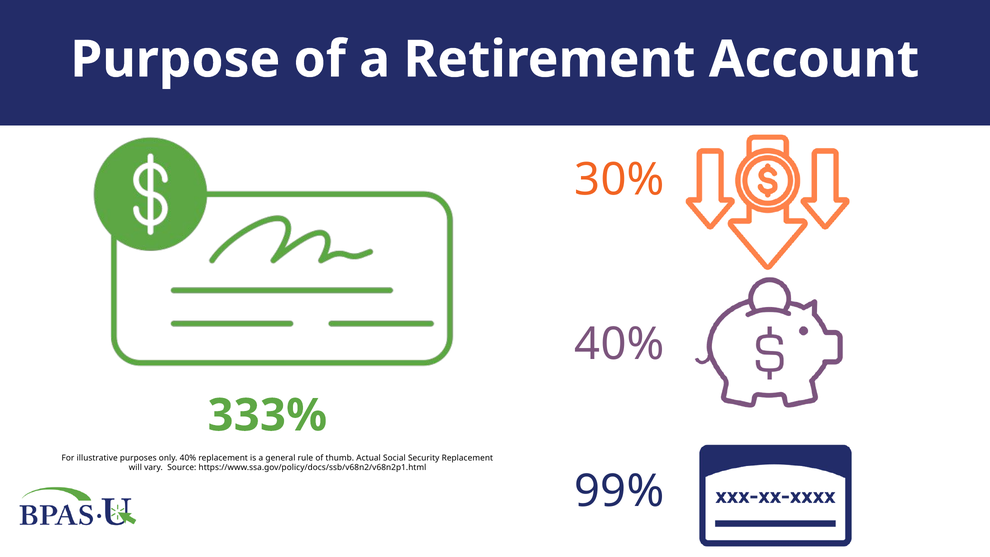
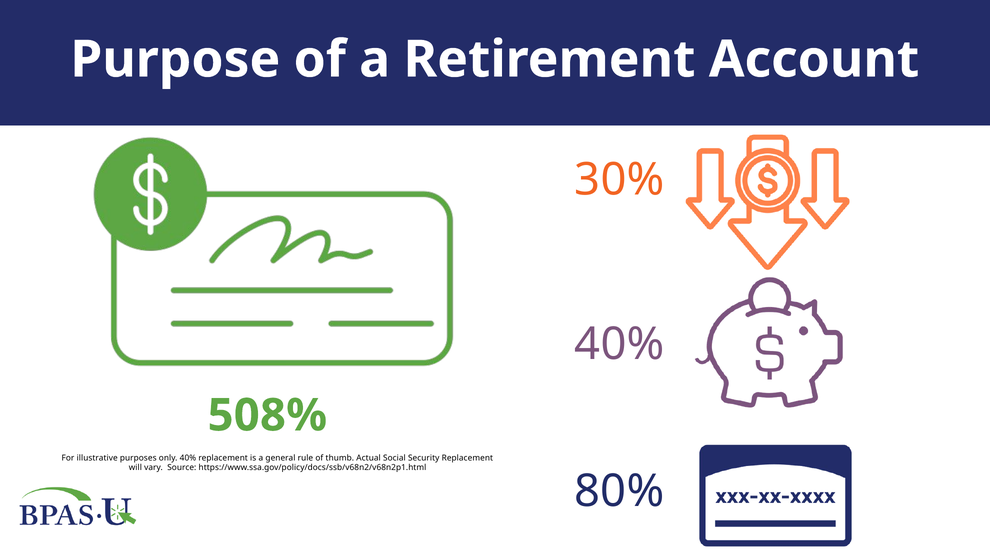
333%: 333% -> 508%
99%: 99% -> 80%
